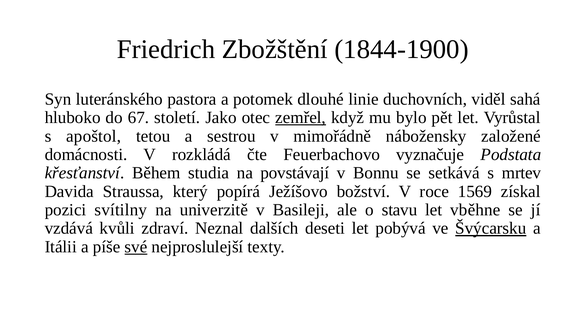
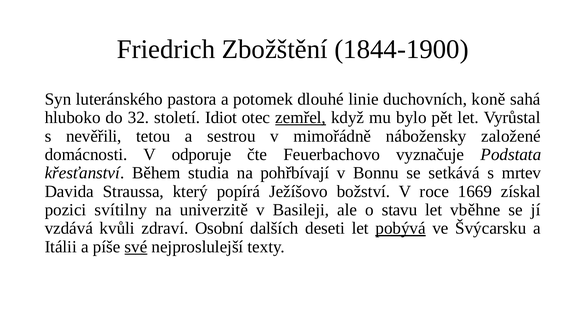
viděl: viděl -> koně
67: 67 -> 32
Jako: Jako -> Idiot
apoštol: apoštol -> nevěřili
rozkládá: rozkládá -> odporuje
povstávají: povstávají -> pohřbívají
1569: 1569 -> 1669
Neznal: Neznal -> Osobní
pobývá underline: none -> present
Švýcarsku underline: present -> none
